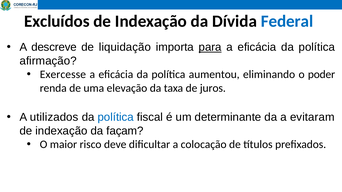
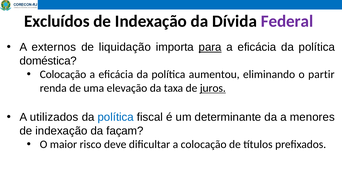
Federal colour: blue -> purple
descreve: descreve -> externos
afirmação: afirmação -> doméstica
Exercesse at (63, 75): Exercesse -> Colocação
poder: poder -> partir
juros underline: none -> present
evitaram: evitaram -> menores
